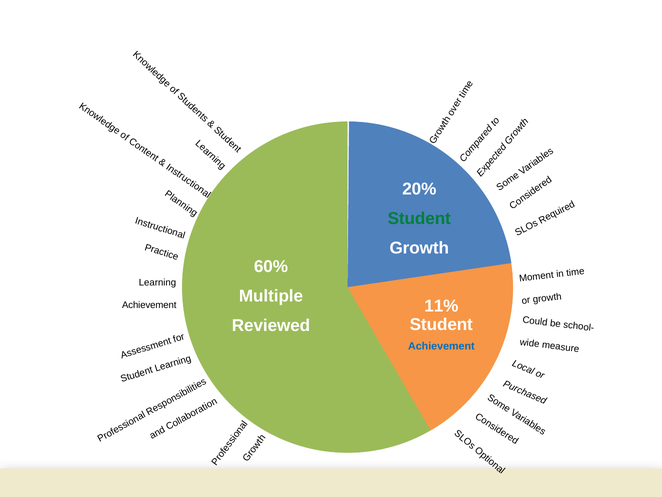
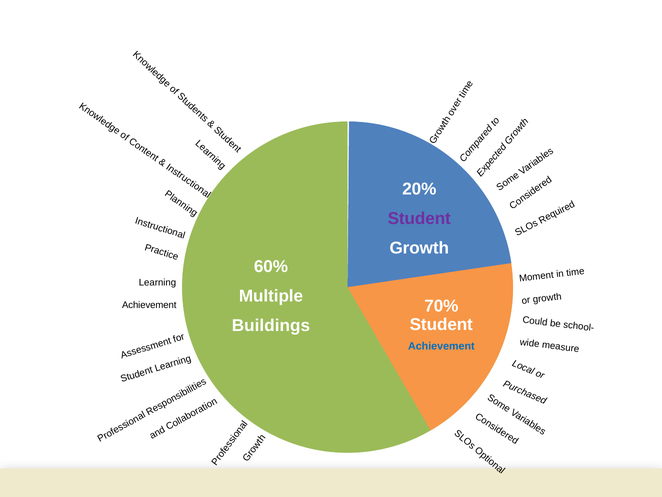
Student at (419, 219) colour: green -> purple
11%: 11% -> 70%
Reviewed: Reviewed -> Buildings
